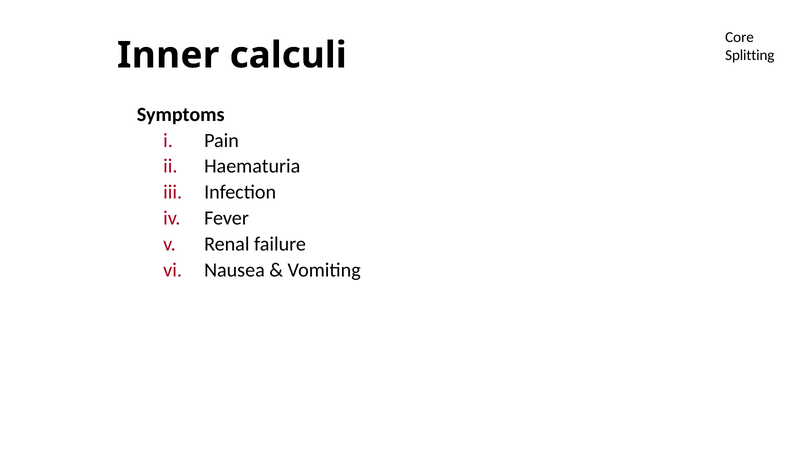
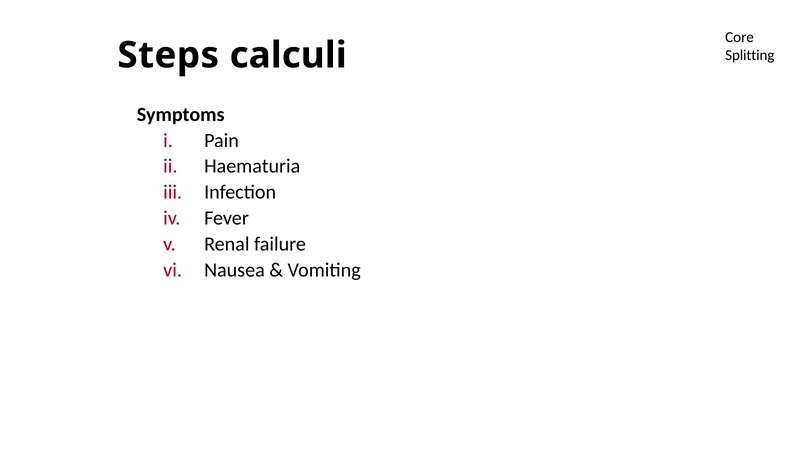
Inner: Inner -> Steps
